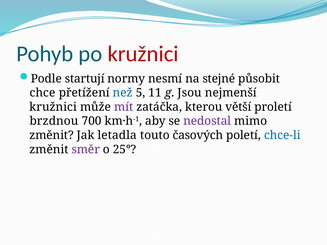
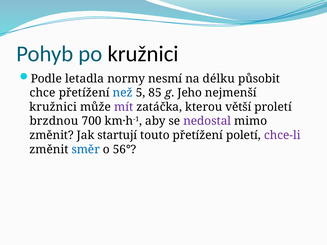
kružnici at (143, 54) colour: red -> black
startují: startují -> letadla
stejné: stejné -> délku
11: 11 -> 85
Jsou: Jsou -> Jeho
letadla: letadla -> startují
touto časových: časových -> přetížení
chce-li colour: blue -> purple
směr colour: purple -> blue
25°: 25° -> 56°
